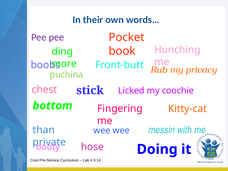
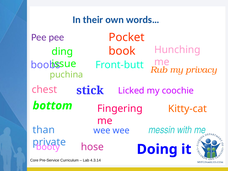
more: more -> issue
